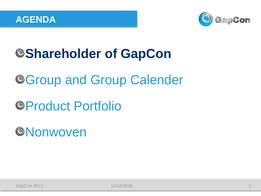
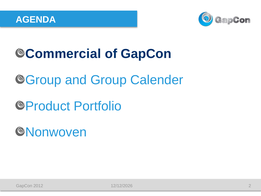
Shareholder: Shareholder -> Commercial
